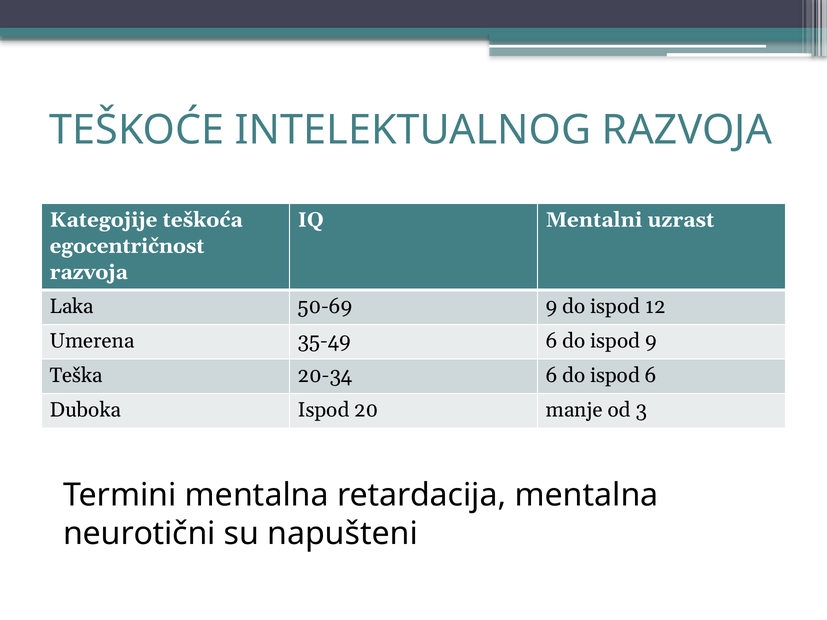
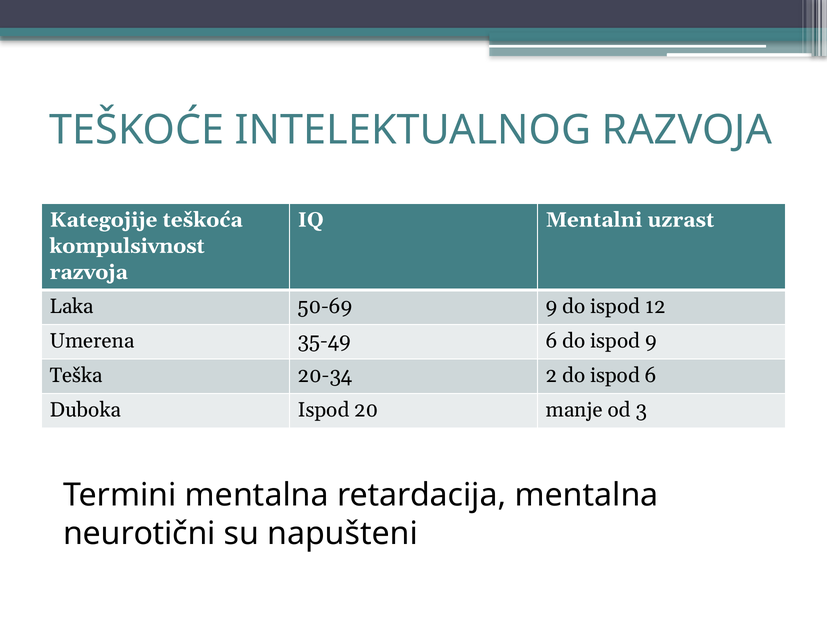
egocentričnost: egocentričnost -> kompulsivnost
20-34 6: 6 -> 2
